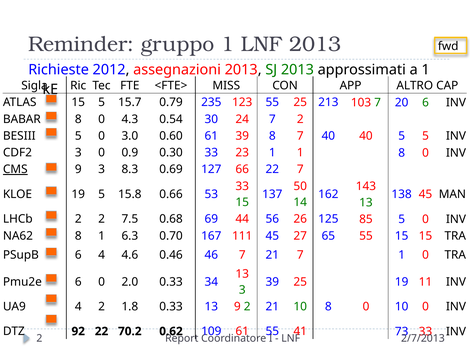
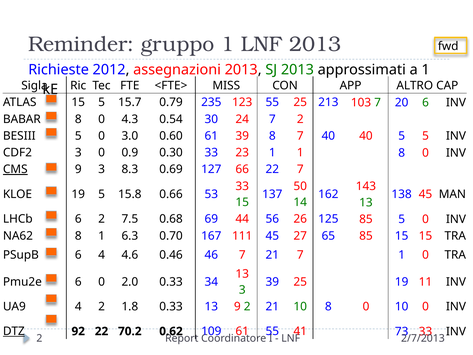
LHCb 2: 2 -> 6
65 55: 55 -> 85
DTZ underline: none -> present
